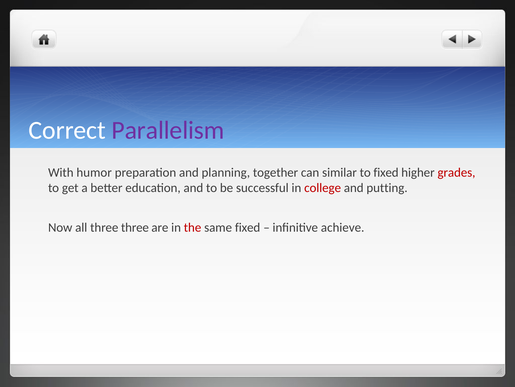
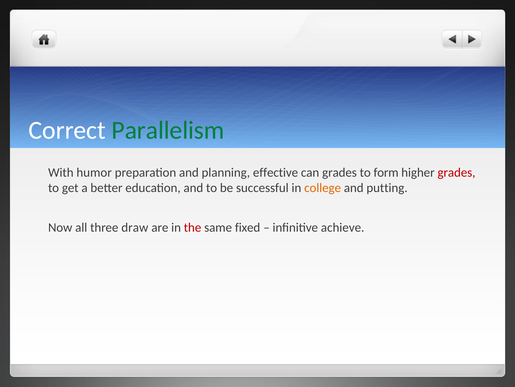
Parallelism colour: purple -> green
together: together -> effective
can similar: similar -> grades
to fixed: fixed -> form
college colour: red -> orange
three three: three -> draw
